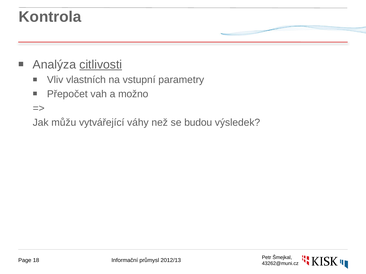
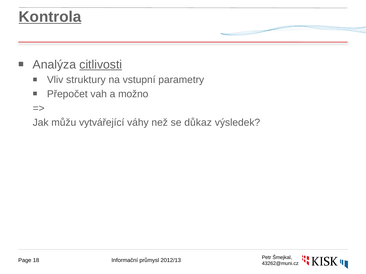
Kontrola underline: none -> present
vlastních: vlastních -> struktury
budou: budou -> důkaz
